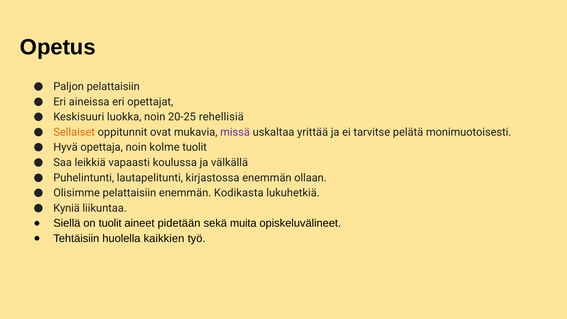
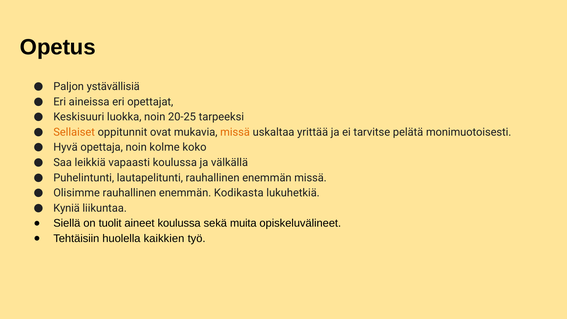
Paljon pelattaisiin: pelattaisiin -> ystävällisiä
rehellisiä: rehellisiä -> tarpeeksi
missä at (235, 132) colour: purple -> orange
kolme tuolit: tuolit -> koko
lautapelitunti kirjastossa: kirjastossa -> rauhallinen
enemmän ollaan: ollaan -> missä
Olisimme pelattaisiin: pelattaisiin -> rauhallinen
aineet pidetään: pidetään -> koulussa
